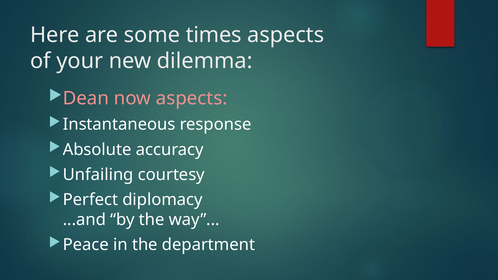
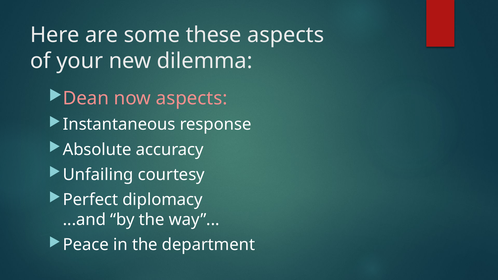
times: times -> these
